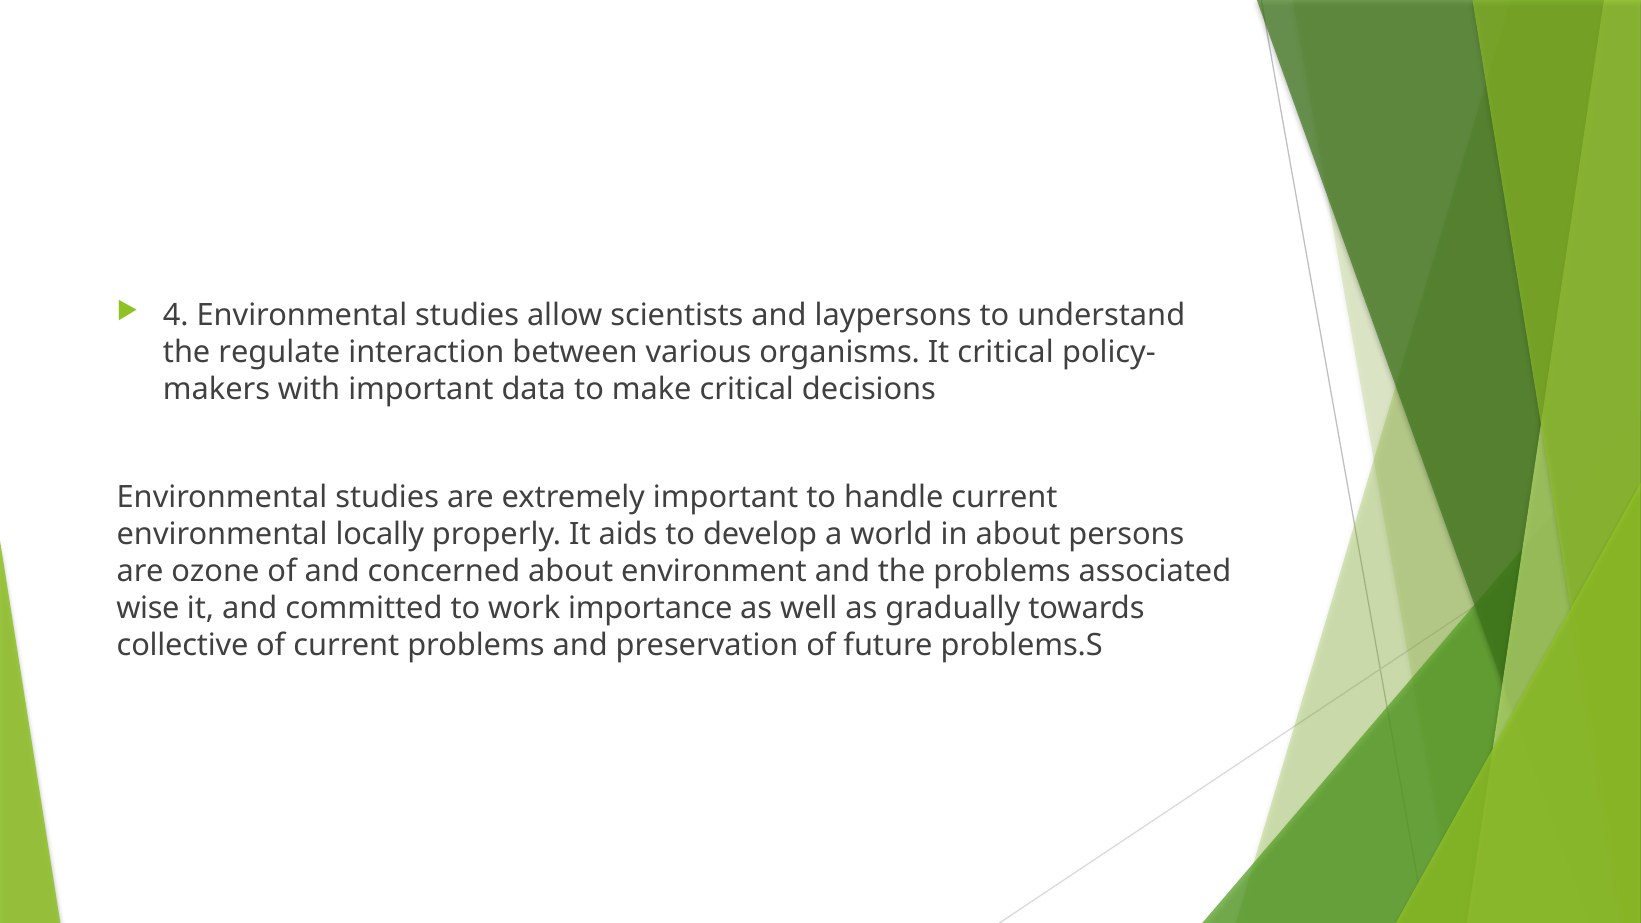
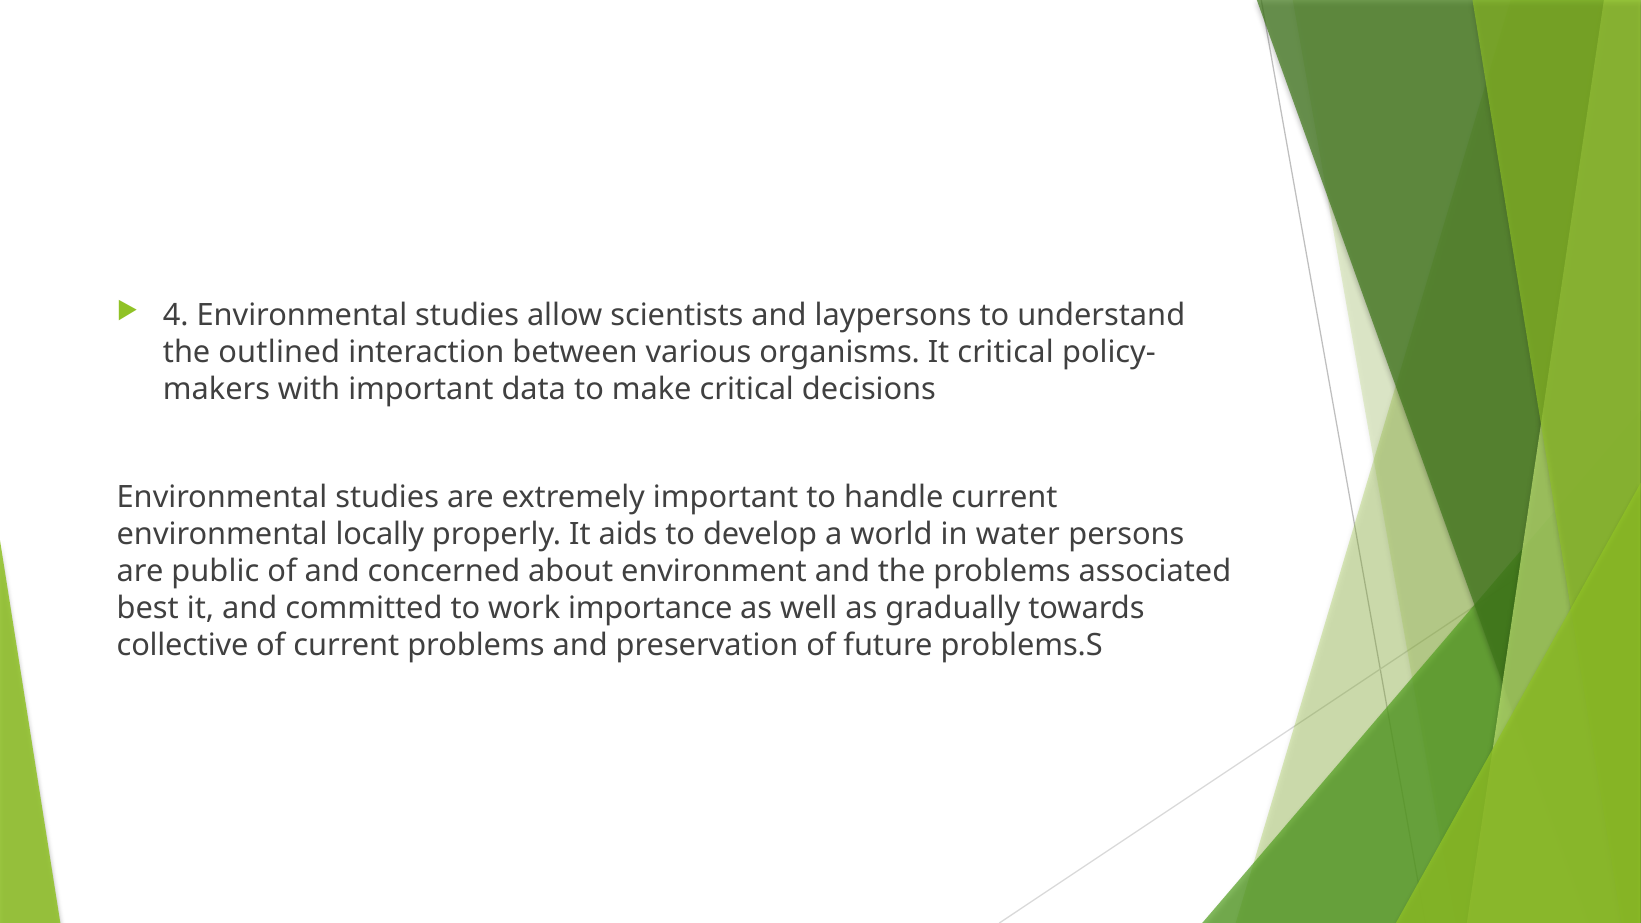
regulate: regulate -> outlined
in about: about -> water
ozone: ozone -> public
wise: wise -> best
